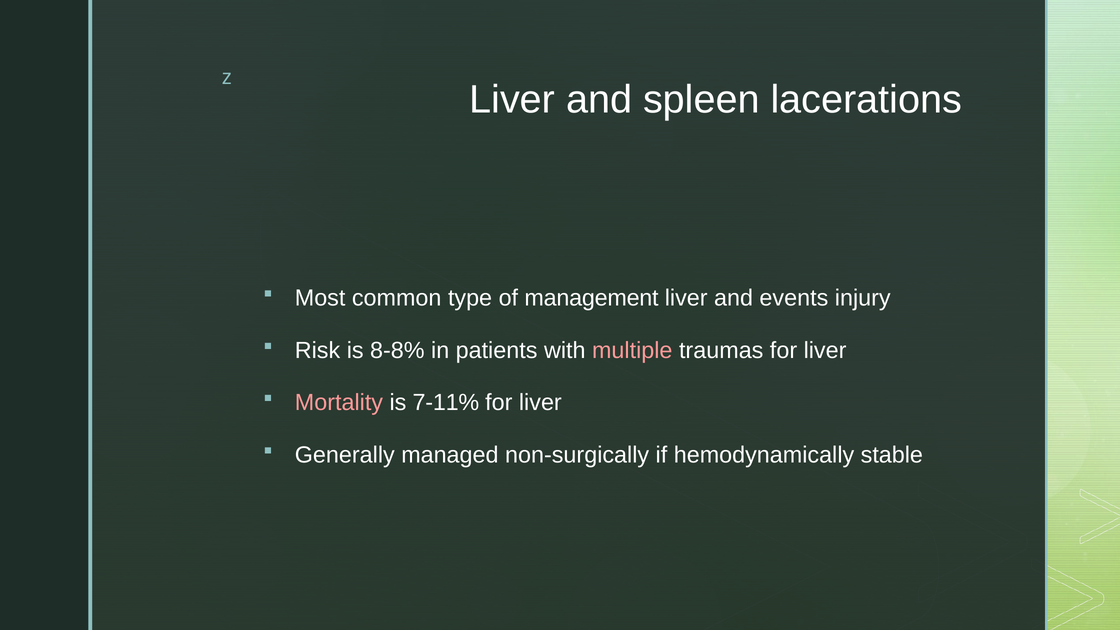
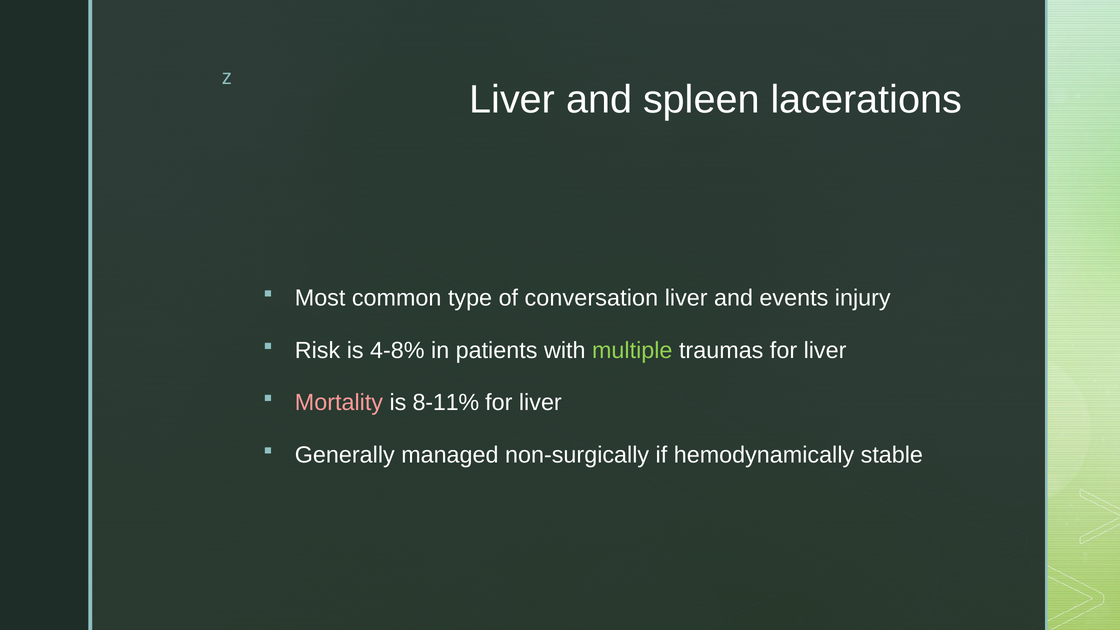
management: management -> conversation
8-8%: 8-8% -> 4-8%
multiple colour: pink -> light green
7-11%: 7-11% -> 8-11%
